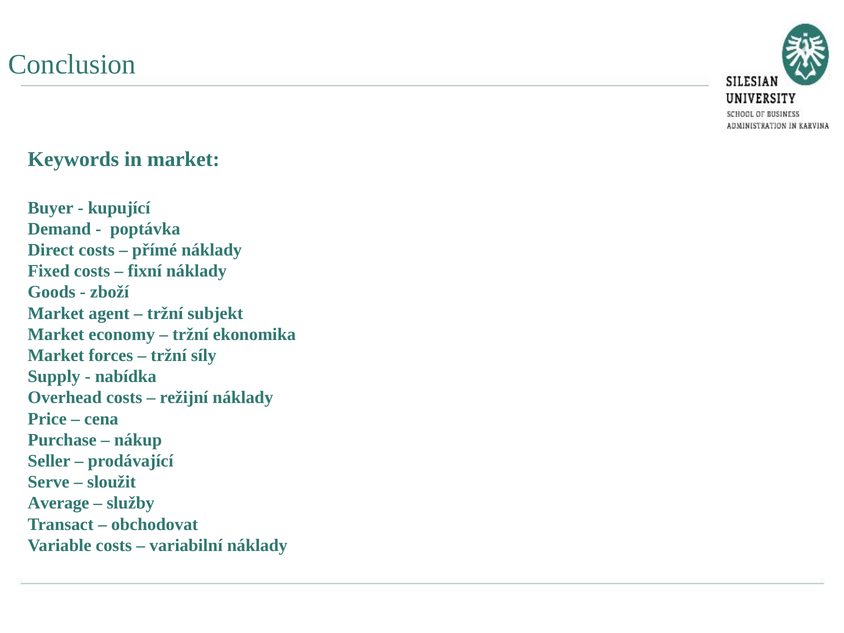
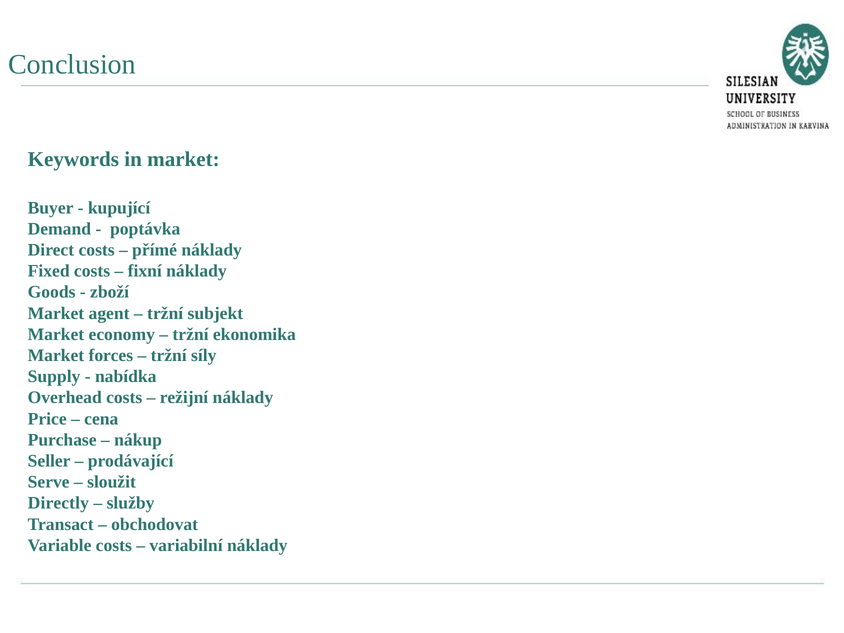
Average: Average -> Directly
